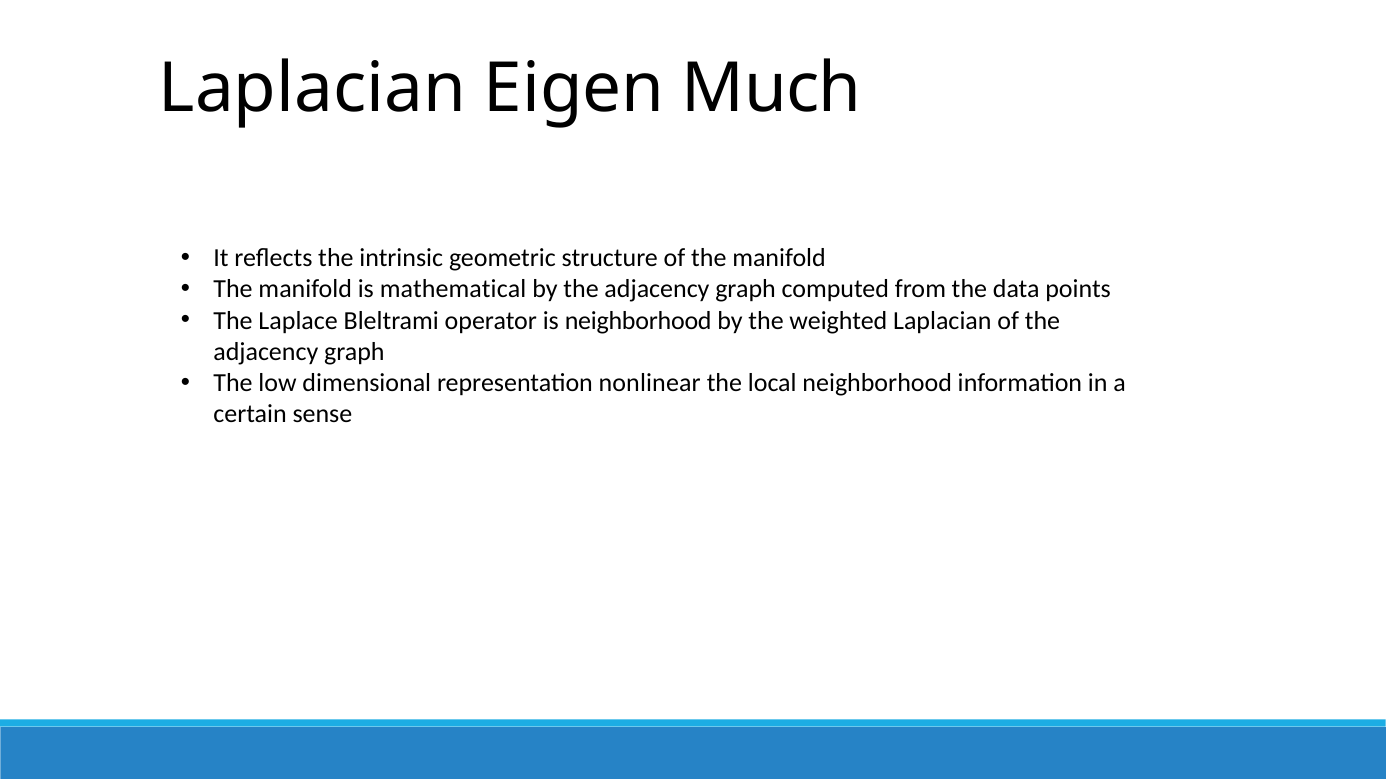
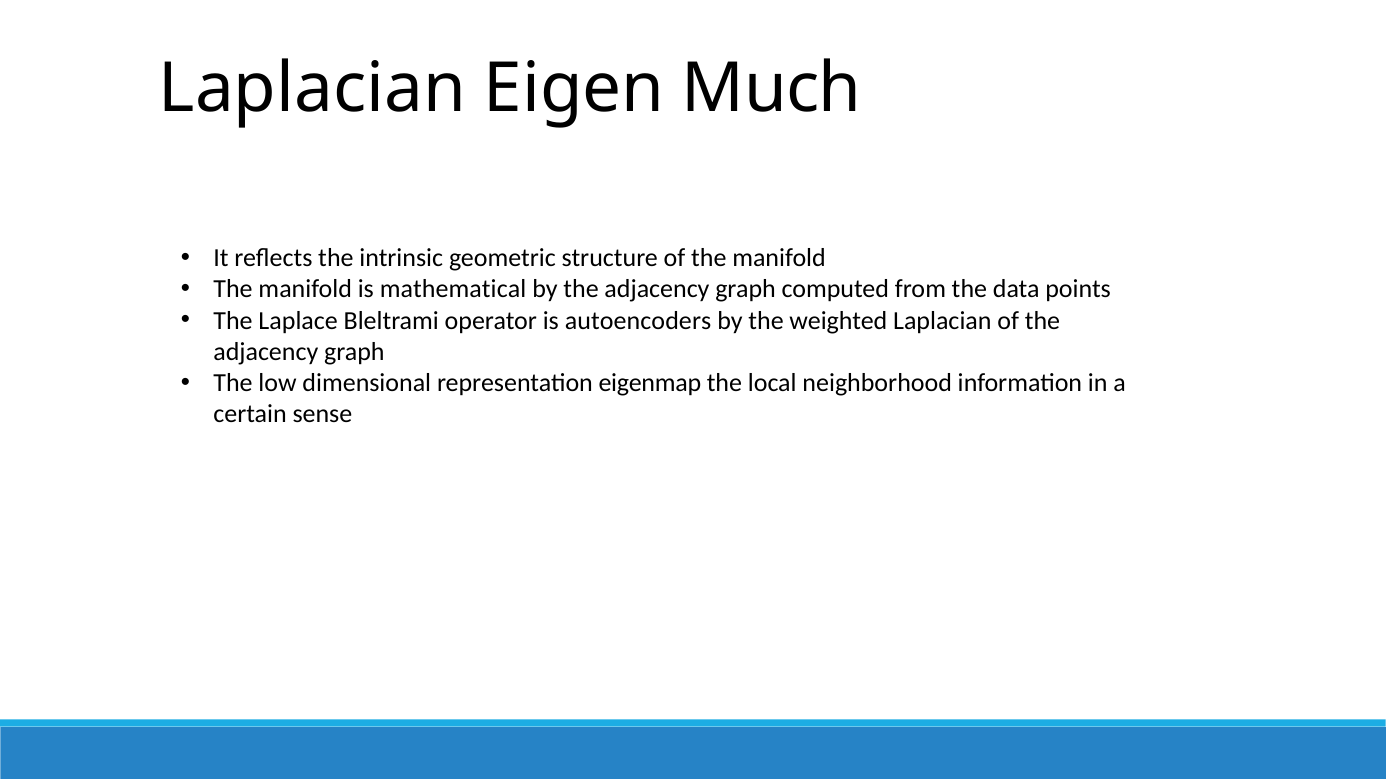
is neighborhood: neighborhood -> autoencoders
nonlinear: nonlinear -> eigenmap
